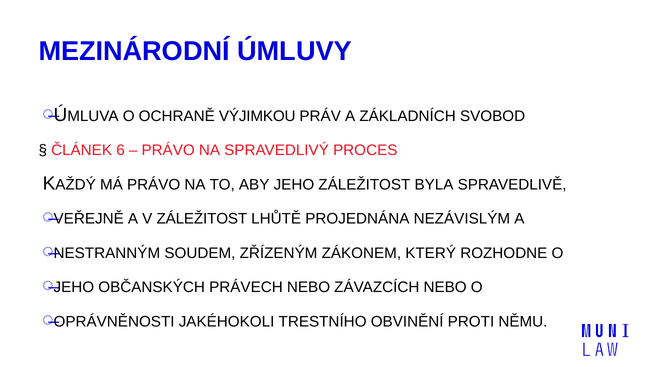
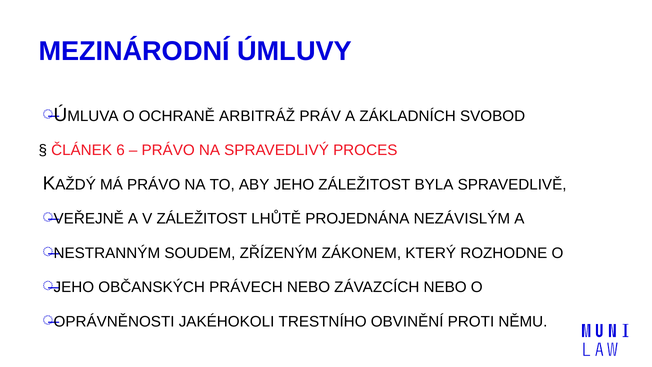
VÝJIMKOU: VÝJIMKOU -> ARBITRÁŽ
